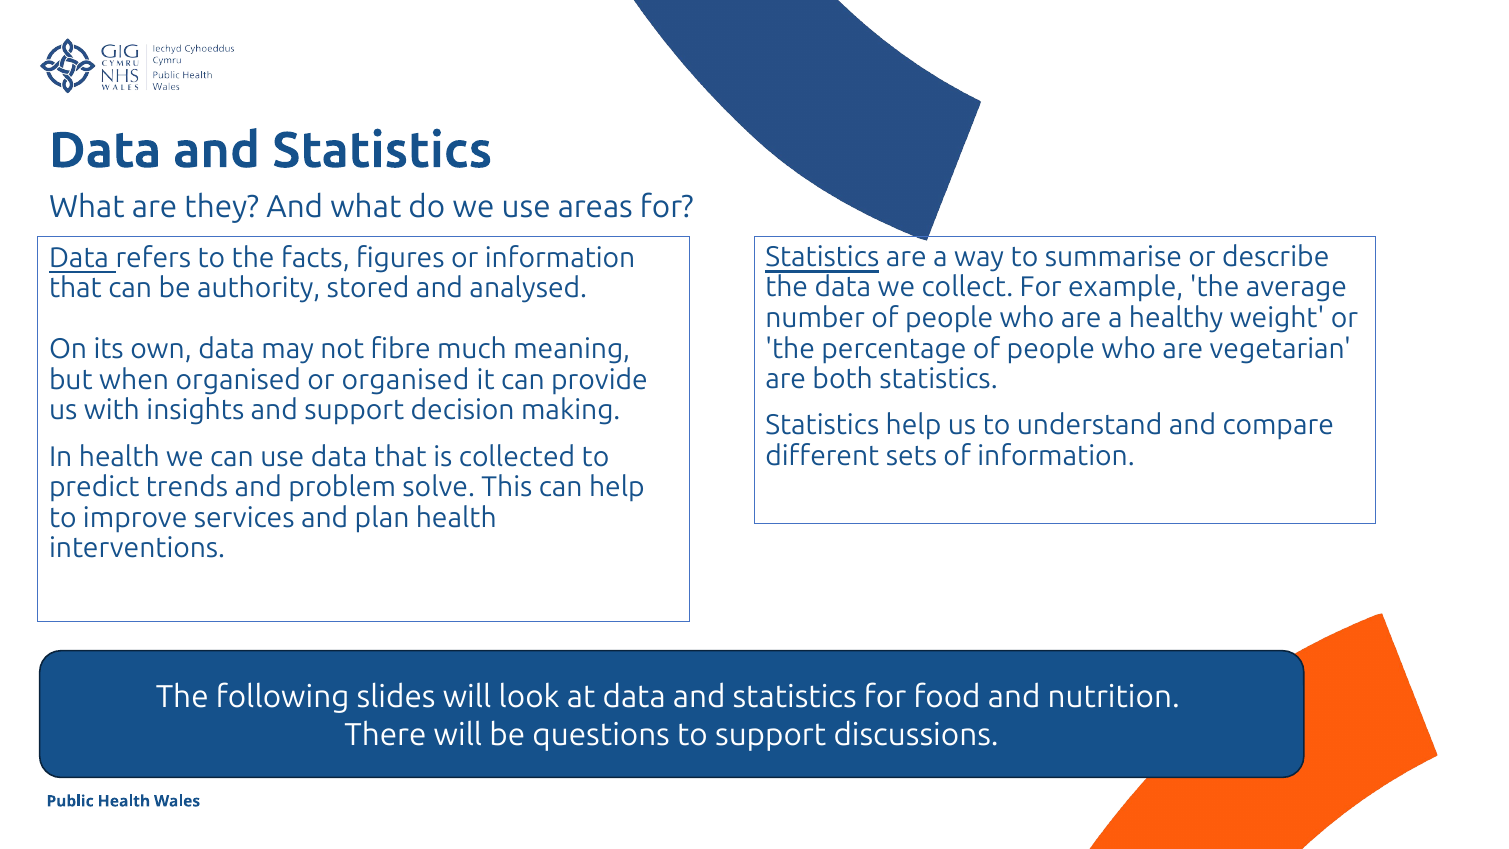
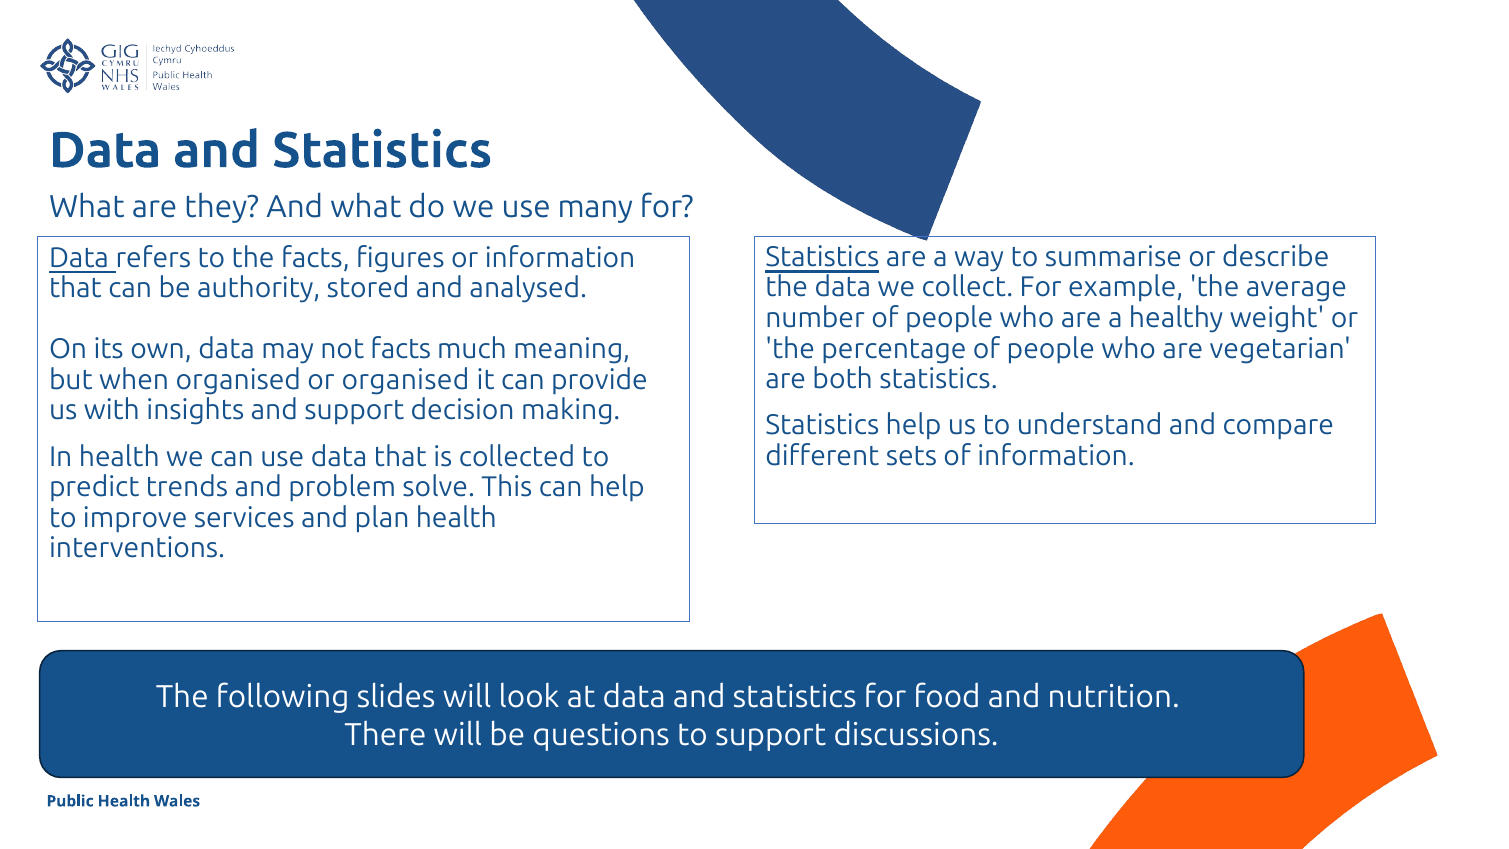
areas: areas -> many
not fibre: fibre -> facts
